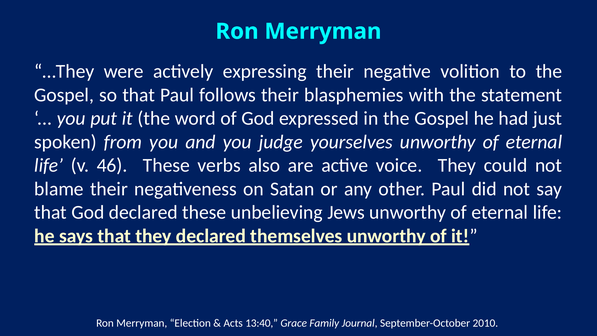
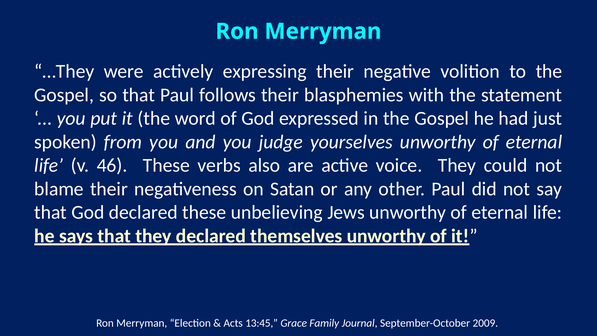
13:40: 13:40 -> 13:45
2010: 2010 -> 2009
